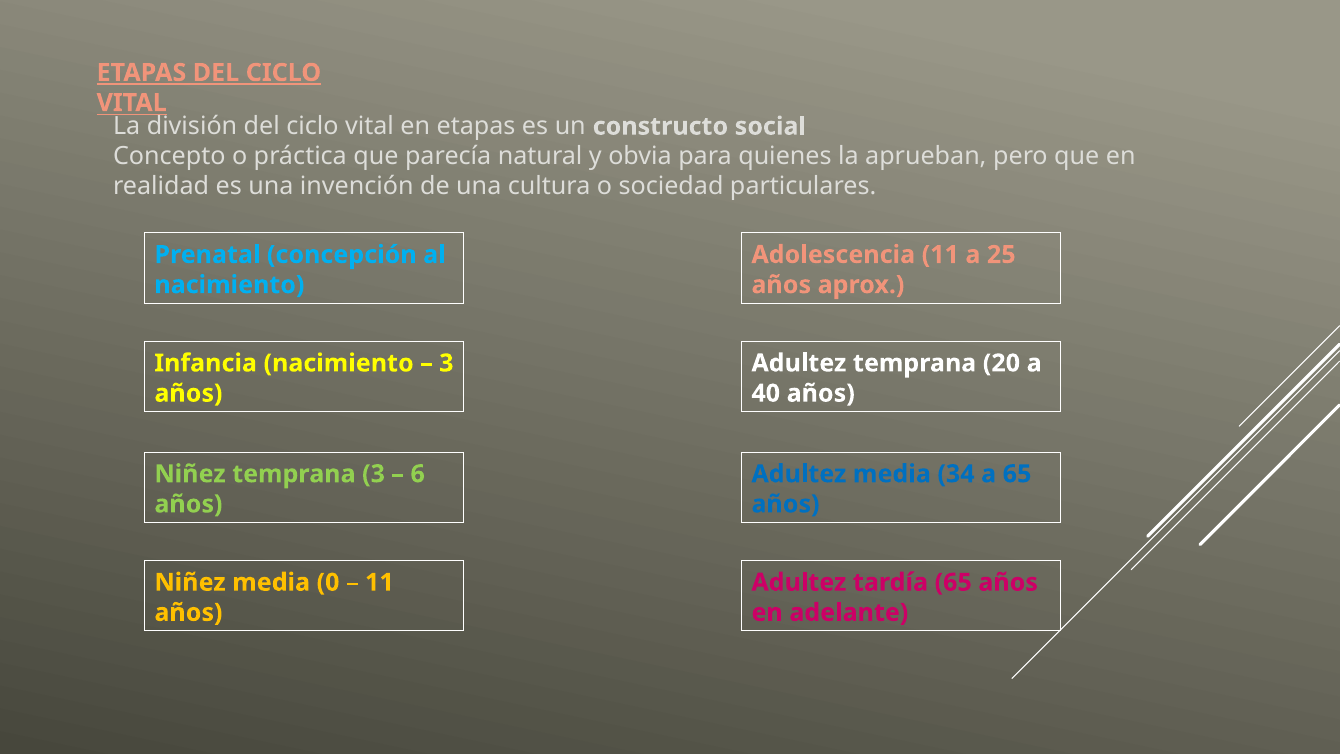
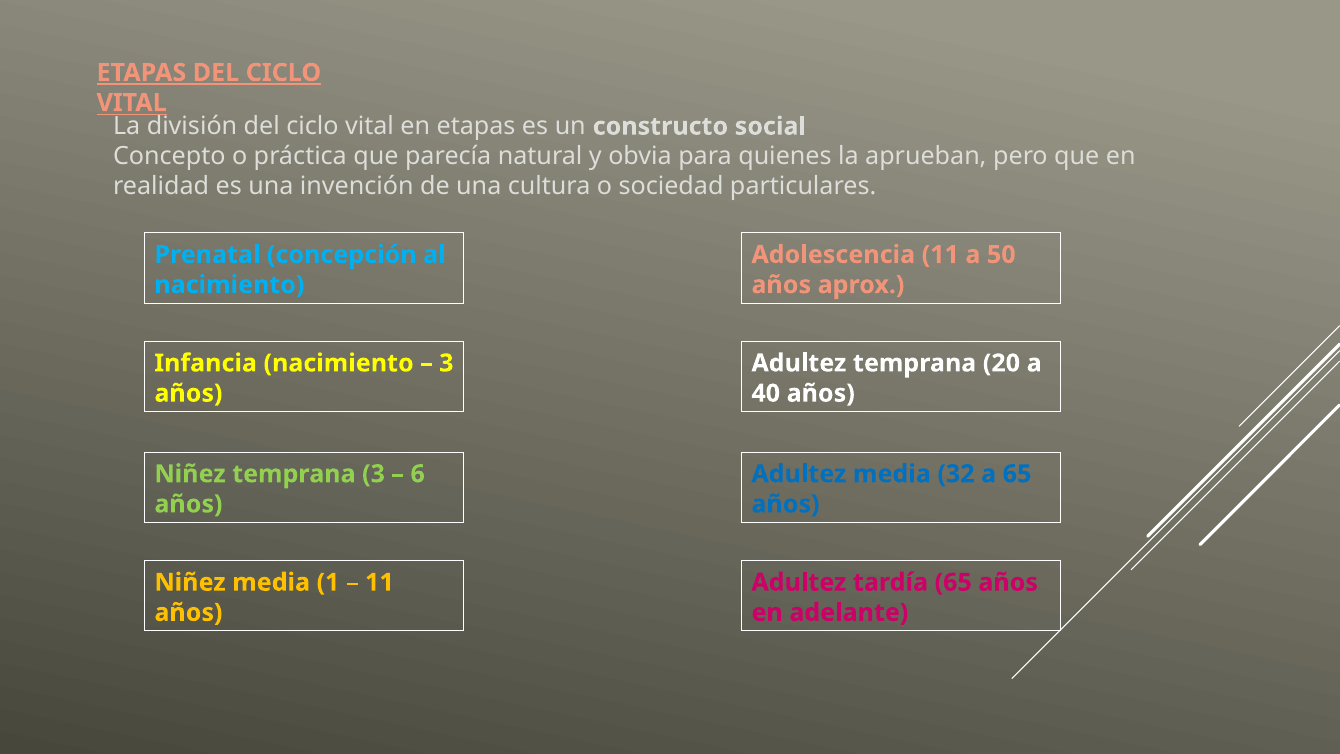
25: 25 -> 50
34: 34 -> 32
0: 0 -> 1
